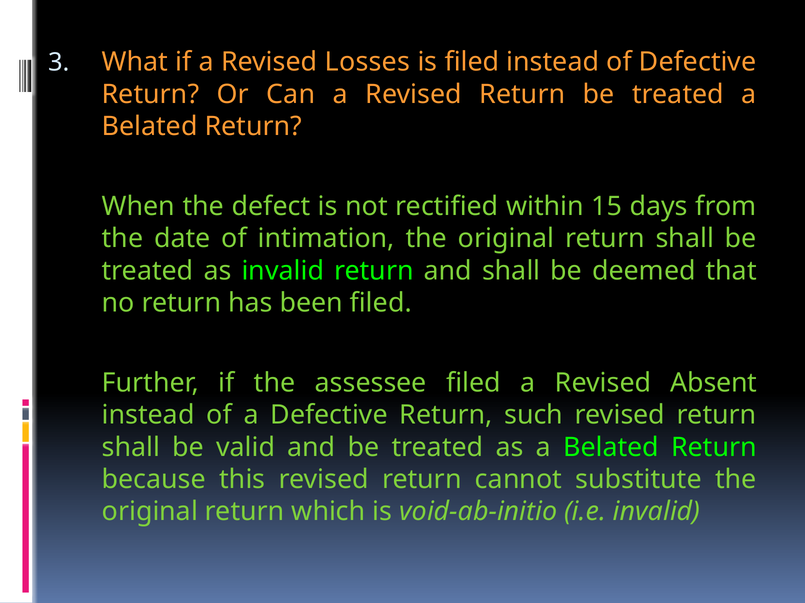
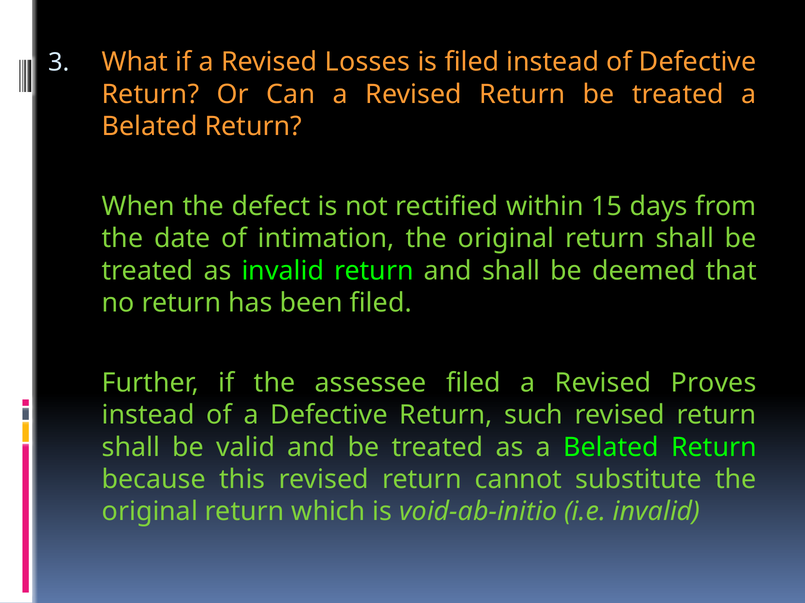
Absent: Absent -> Proves
